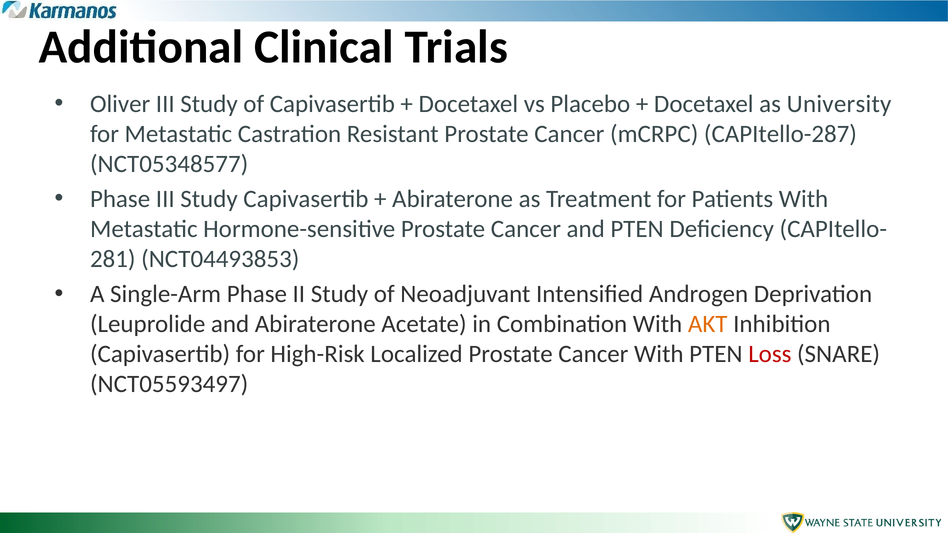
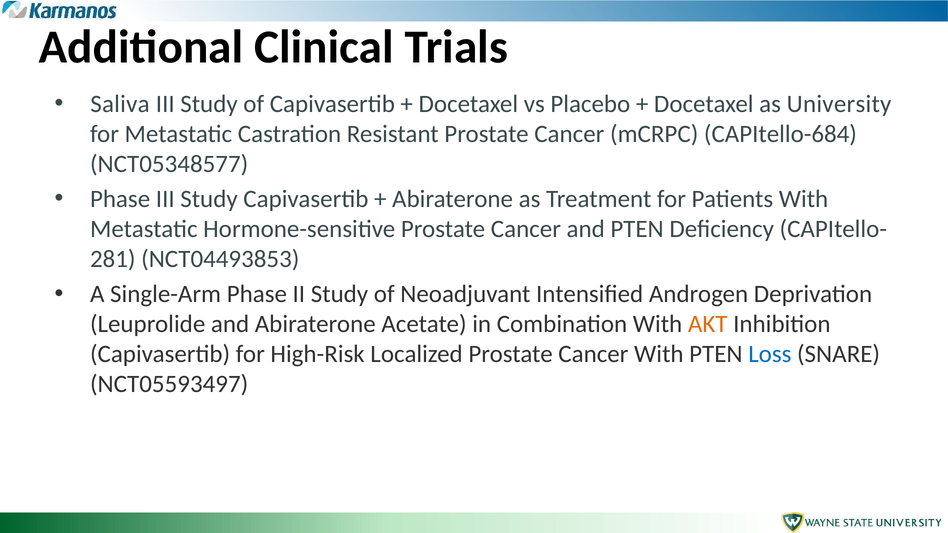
Oliver: Oliver -> Saliva
CAPItello-287: CAPItello-287 -> CAPItello-684
Loss colour: red -> blue
